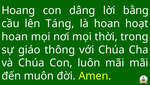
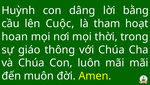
Hoang: Hoang -> Huỳnh
Táng: Táng -> Cuộc
là hoan: hoan -> tham
